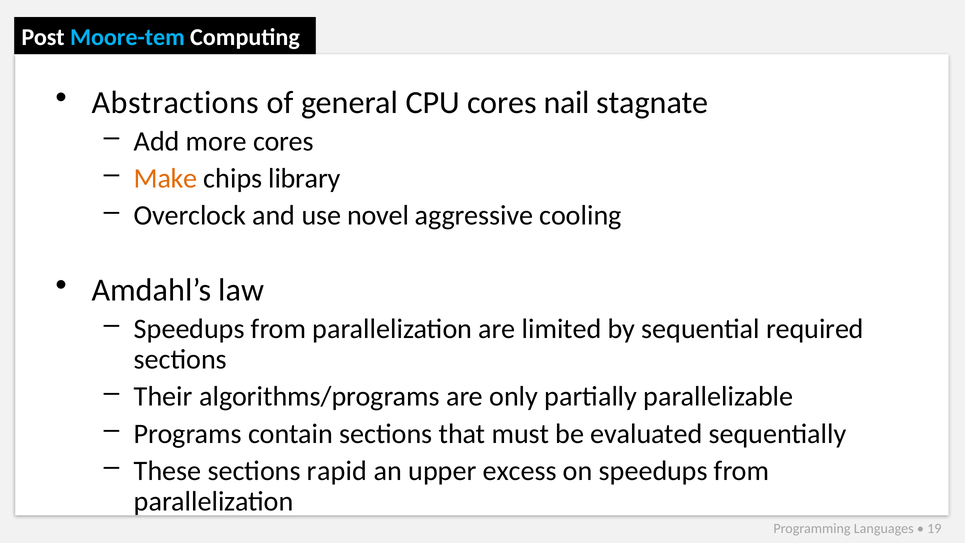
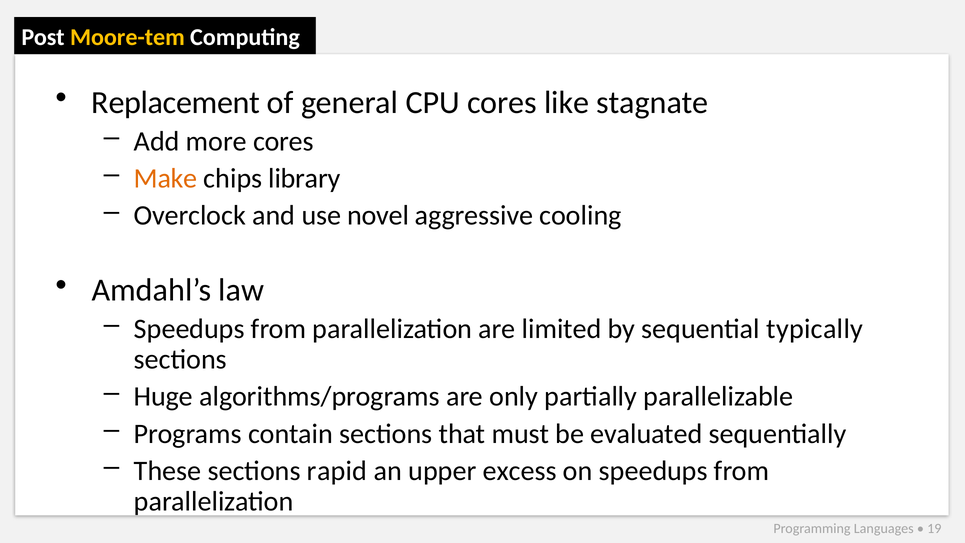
Moore-tem colour: light blue -> yellow
Abstractions: Abstractions -> Replacement
nail: nail -> like
required: required -> typically
Their: Their -> Huge
